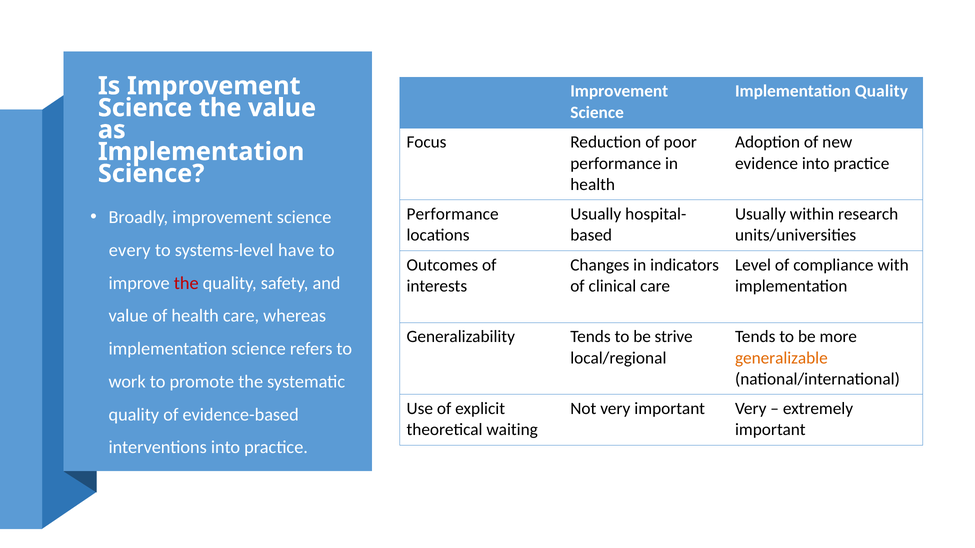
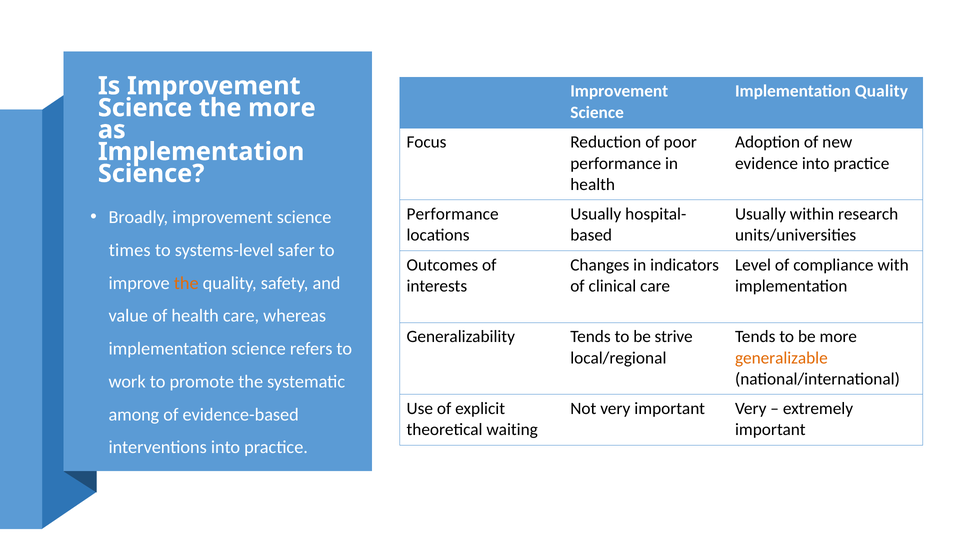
the value: value -> more
every: every -> times
have: have -> safer
the at (186, 283) colour: red -> orange
quality at (134, 415): quality -> among
